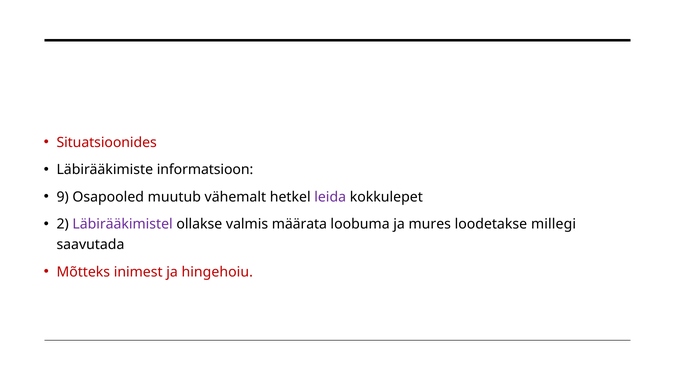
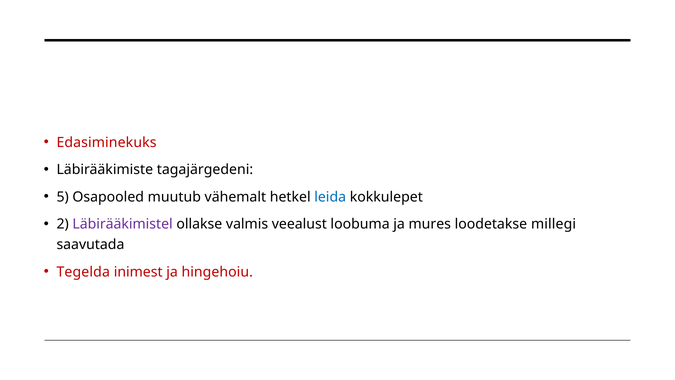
Situatsioonides: Situatsioonides -> Edasiminekuks
informatsioon: informatsioon -> tagajärgedeni
9: 9 -> 5
leida colour: purple -> blue
määrata: määrata -> veealust
Mõtteks: Mõtteks -> Tegelda
